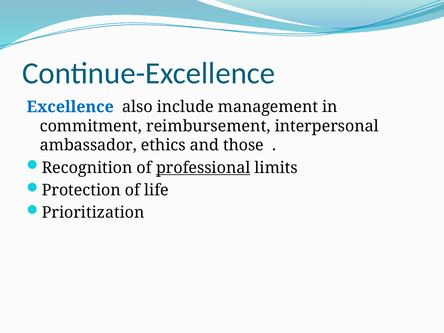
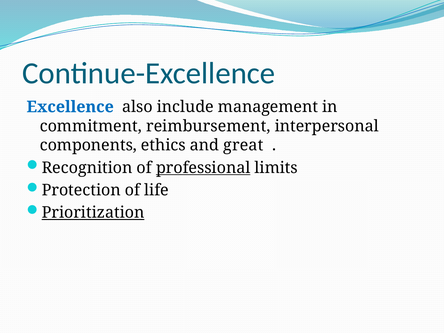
ambassador: ambassador -> components
those: those -> great
Prioritization underline: none -> present
